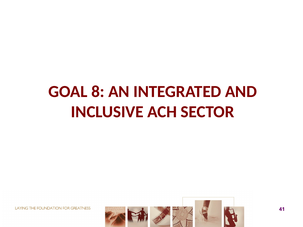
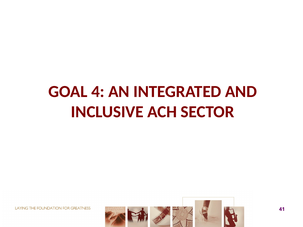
8: 8 -> 4
